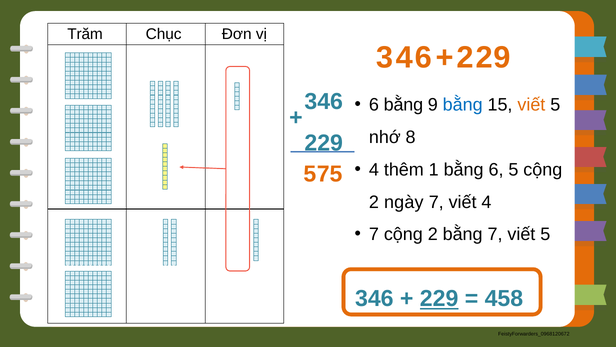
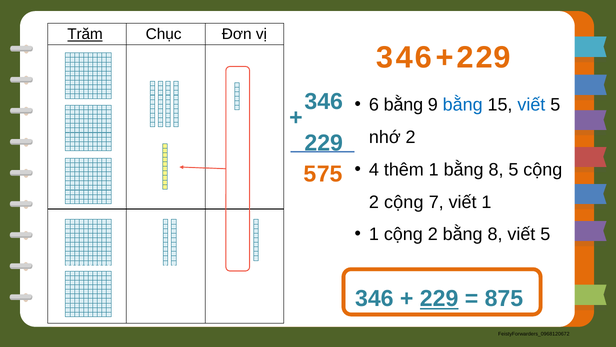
Trăm underline: none -> present
viết at (531, 105) colour: orange -> blue
nhớ 8: 8 -> 2
1 bằng 6: 6 -> 8
2 ngày: ngày -> cộng
viết 4: 4 -> 1
7 at (374, 234): 7 -> 1
2 bằng 7: 7 -> 8
458: 458 -> 875
